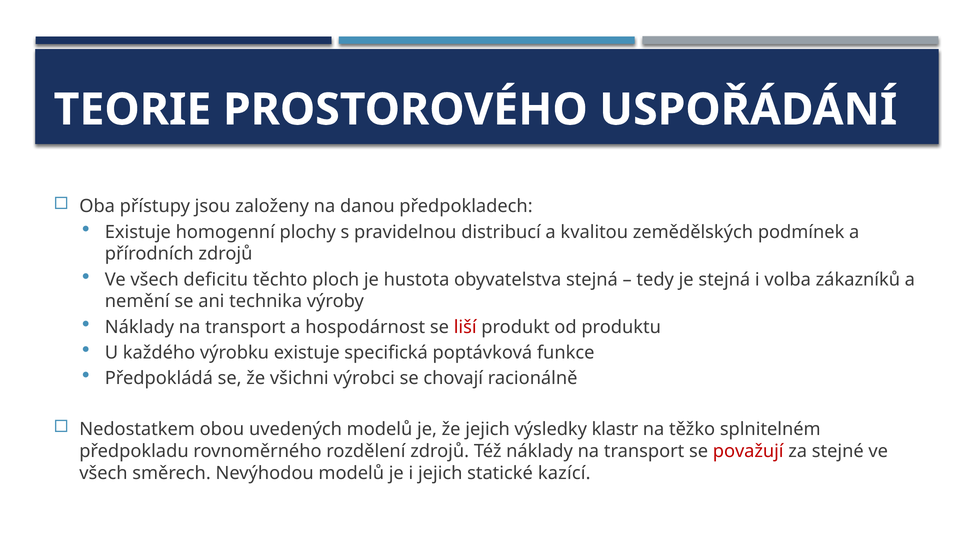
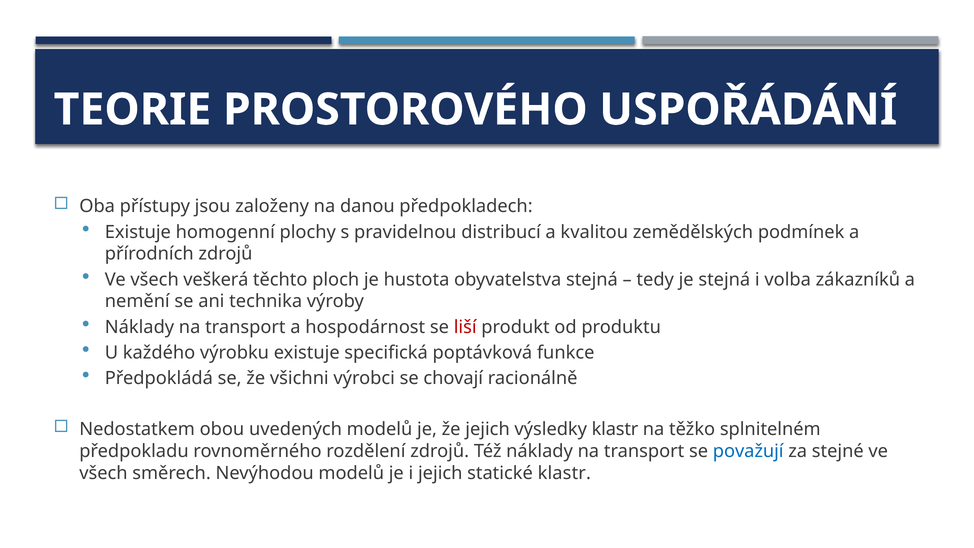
deficitu: deficitu -> veškerá
považují colour: red -> blue
statické kazící: kazící -> klastr
